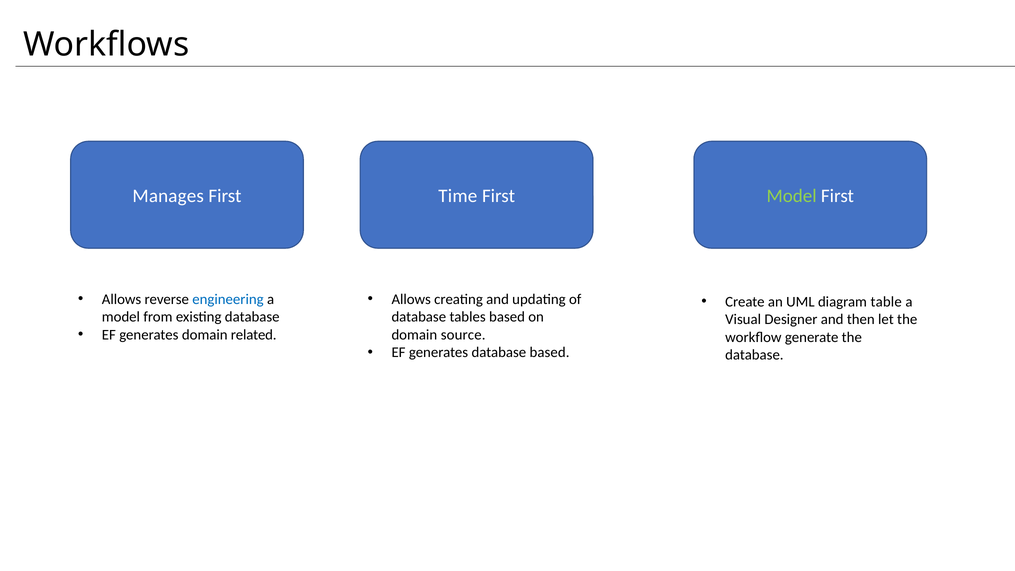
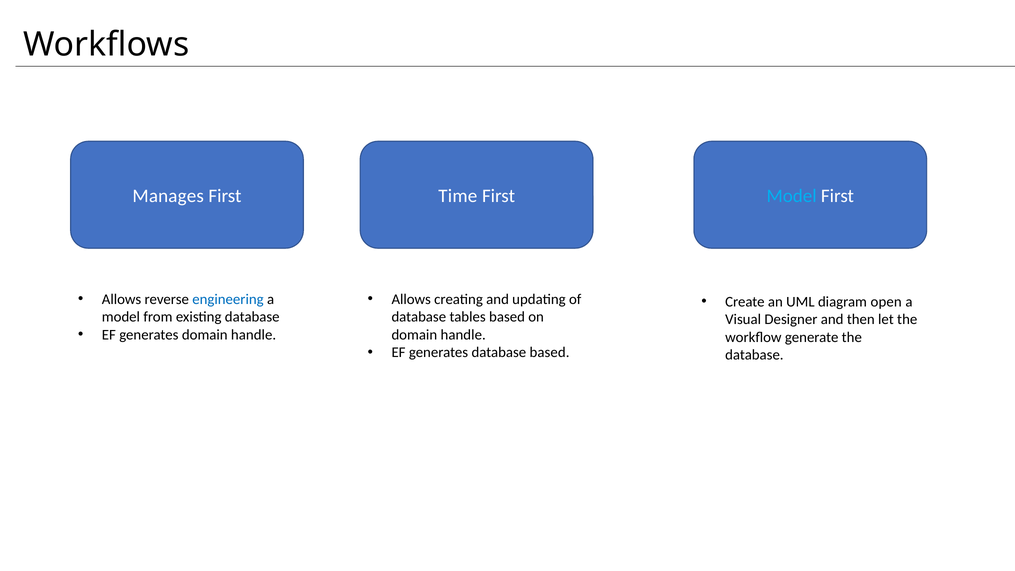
Model at (792, 196) colour: light green -> light blue
table: table -> open
generates domain related: related -> handle
source at (463, 335): source -> handle
